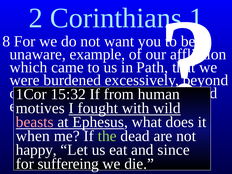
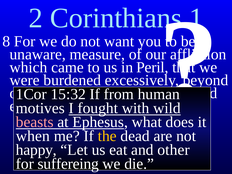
example: example -> measure
Path: Path -> Peril
the colour: light green -> yellow
since: since -> other
